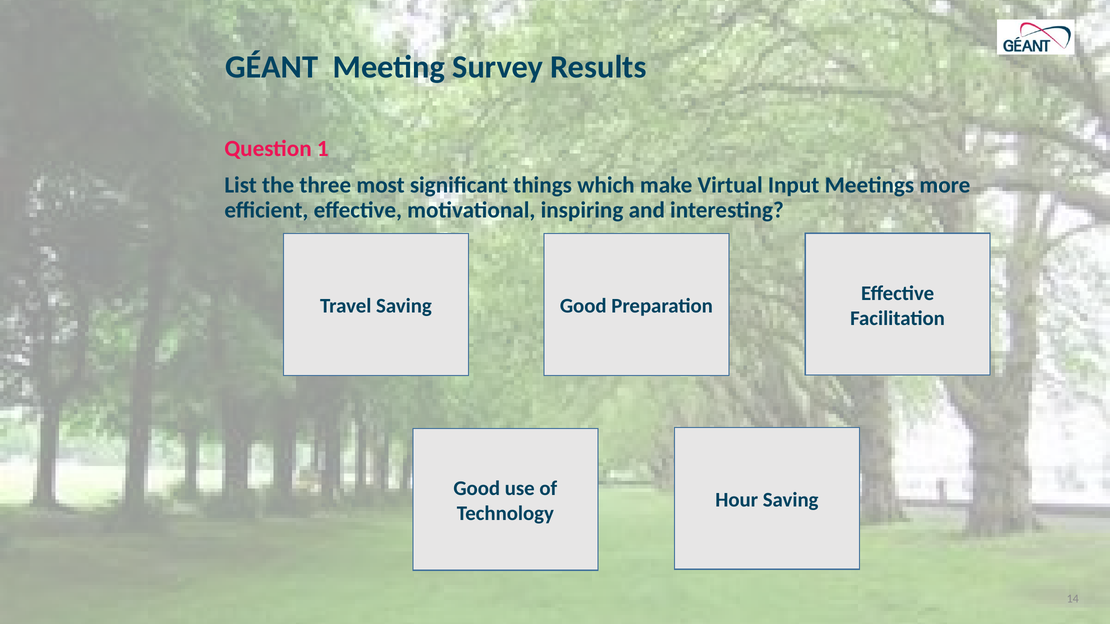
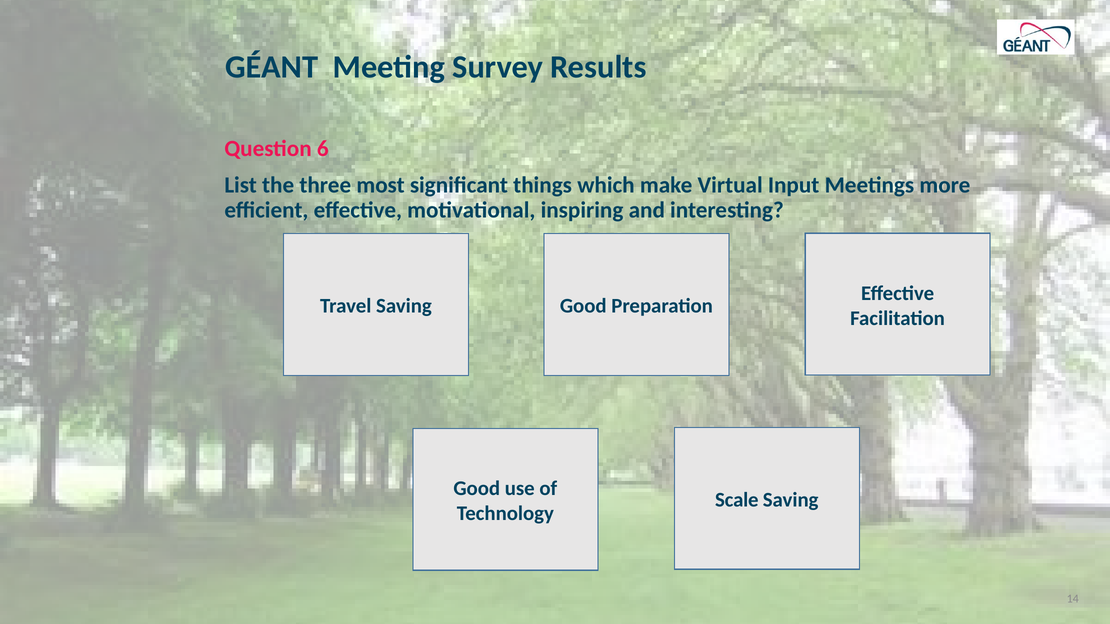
1: 1 -> 6
Hour: Hour -> Scale
